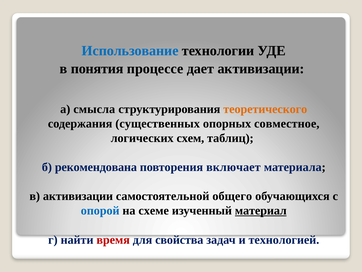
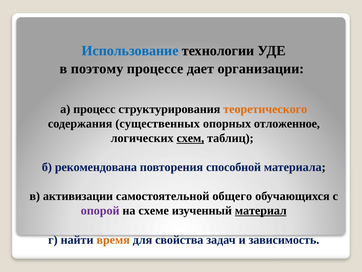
понятия: понятия -> поэтому
дает активизации: активизации -> организации
смысла: смысла -> процесс
совместное: совместное -> отложенное
схем underline: none -> present
включает: включает -> способной
опорой colour: blue -> purple
время colour: red -> orange
технологией: технологией -> зависимость
